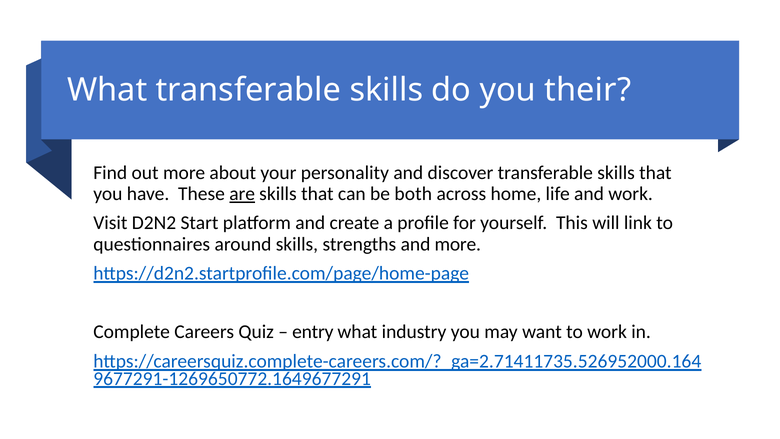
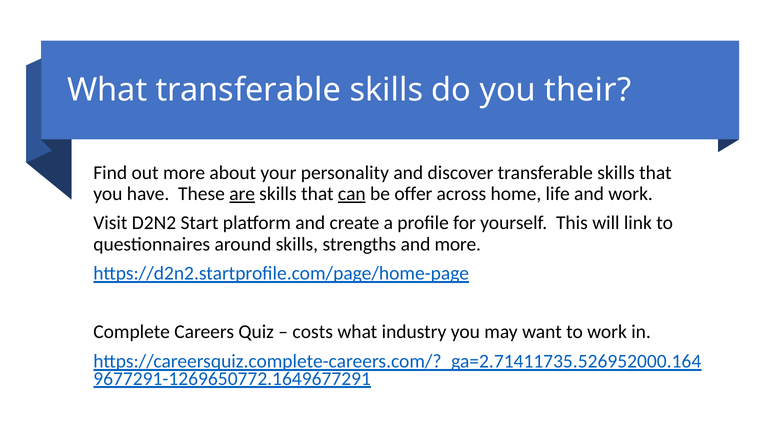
can underline: none -> present
both: both -> offer
entry: entry -> costs
